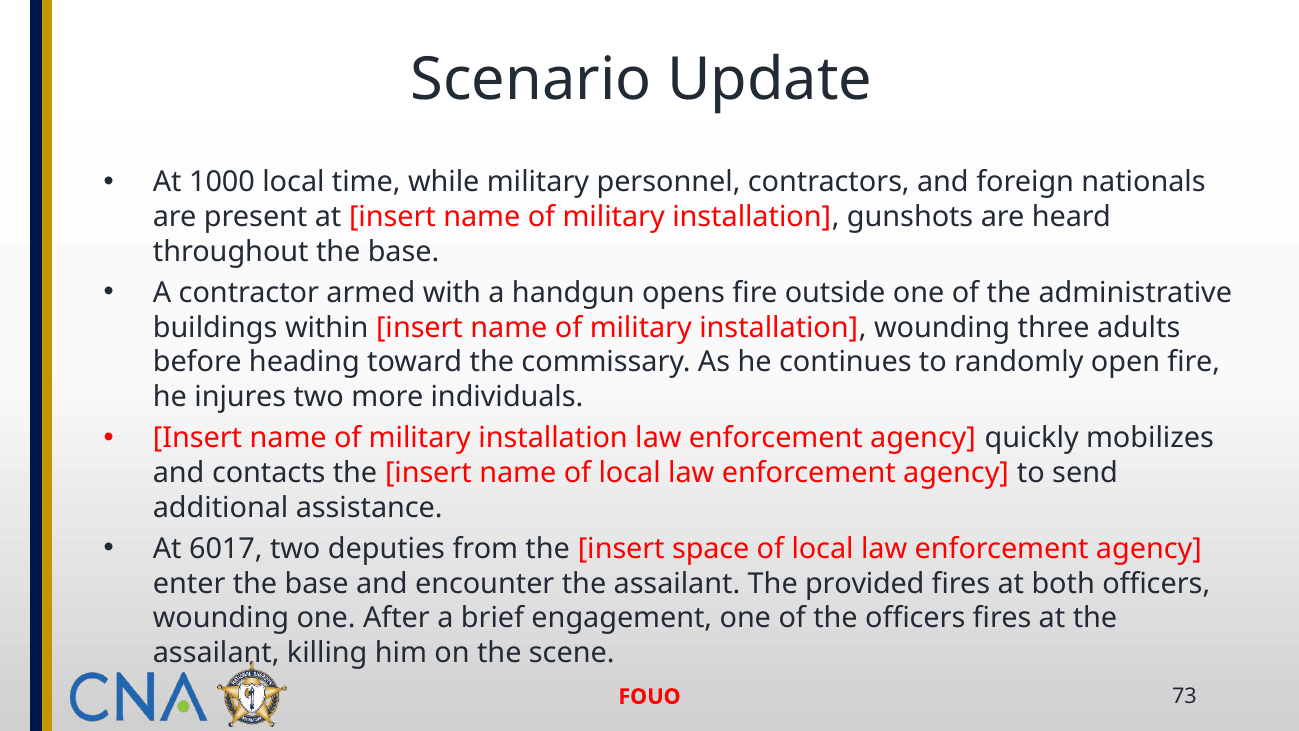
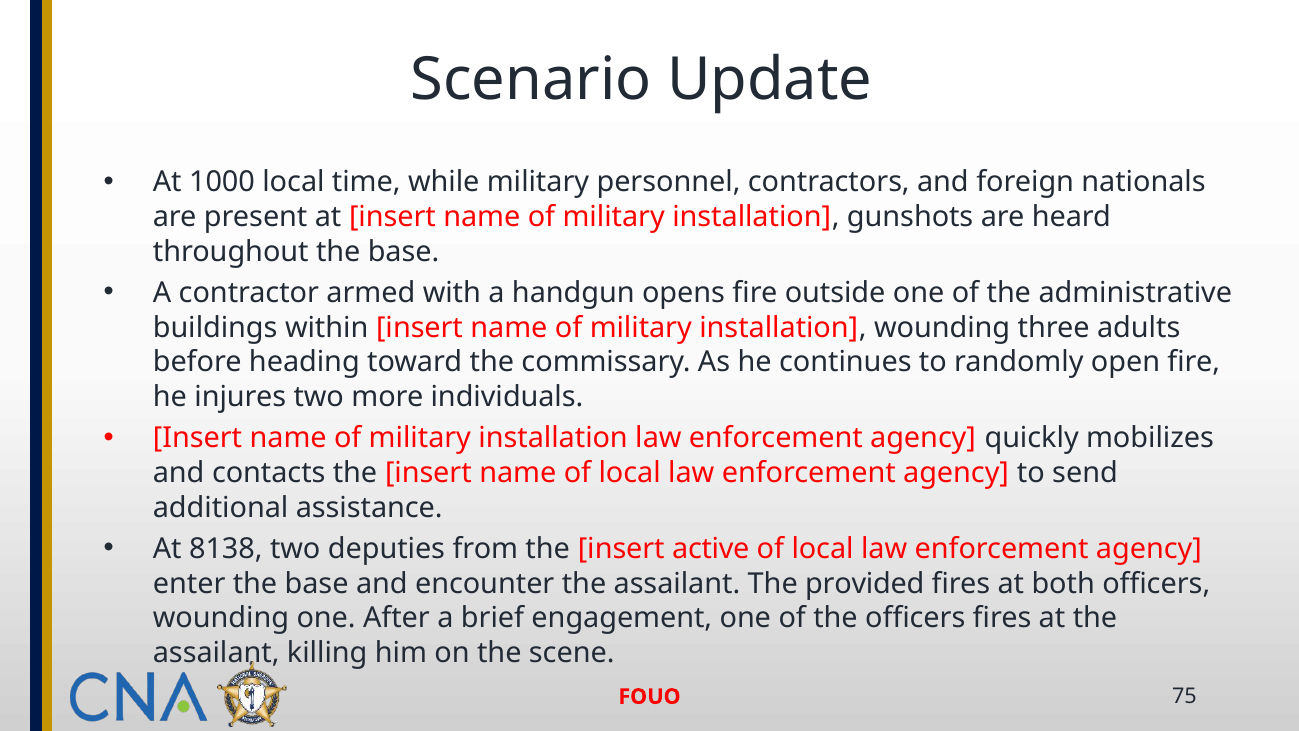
6017: 6017 -> 8138
space: space -> active
73: 73 -> 75
